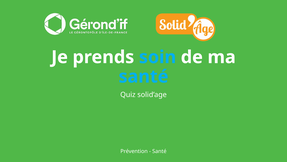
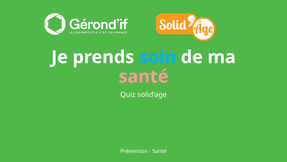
santé at (143, 76) colour: light blue -> pink
